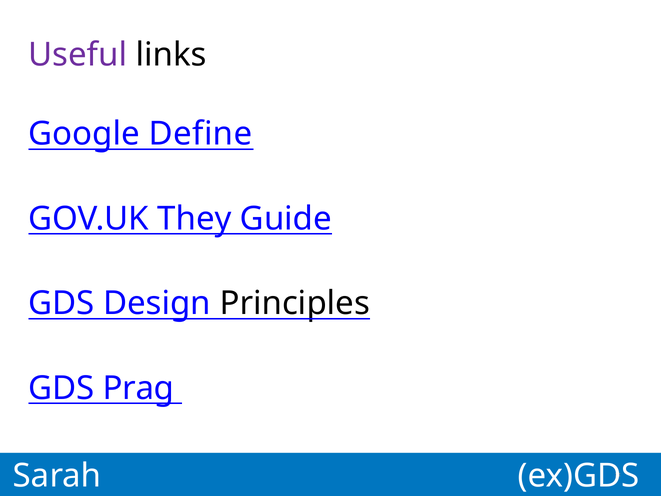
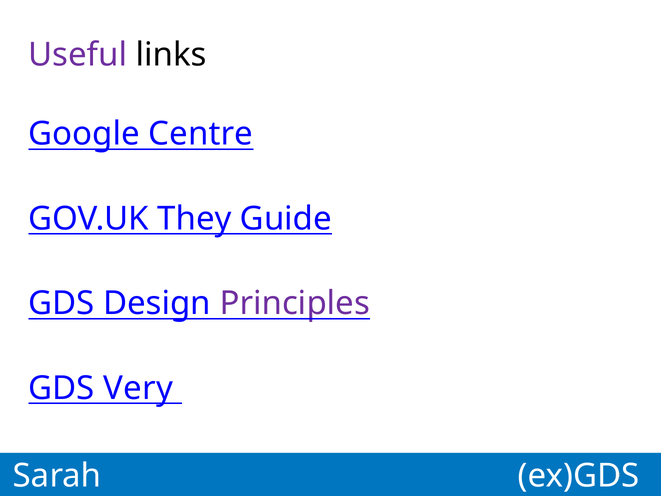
Define: Define -> Centre
Principles colour: black -> purple
Prag: Prag -> Very
